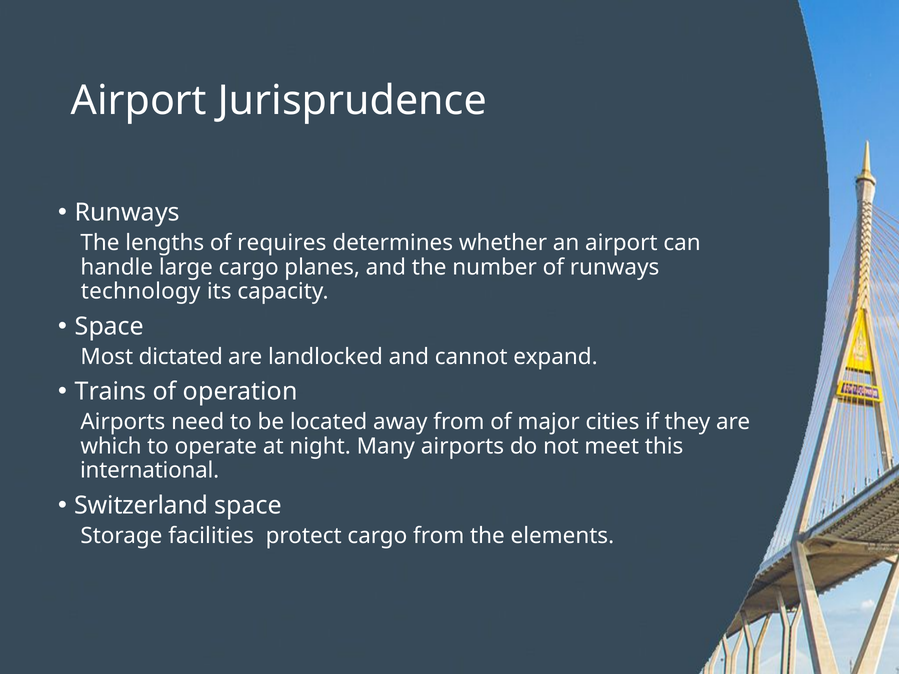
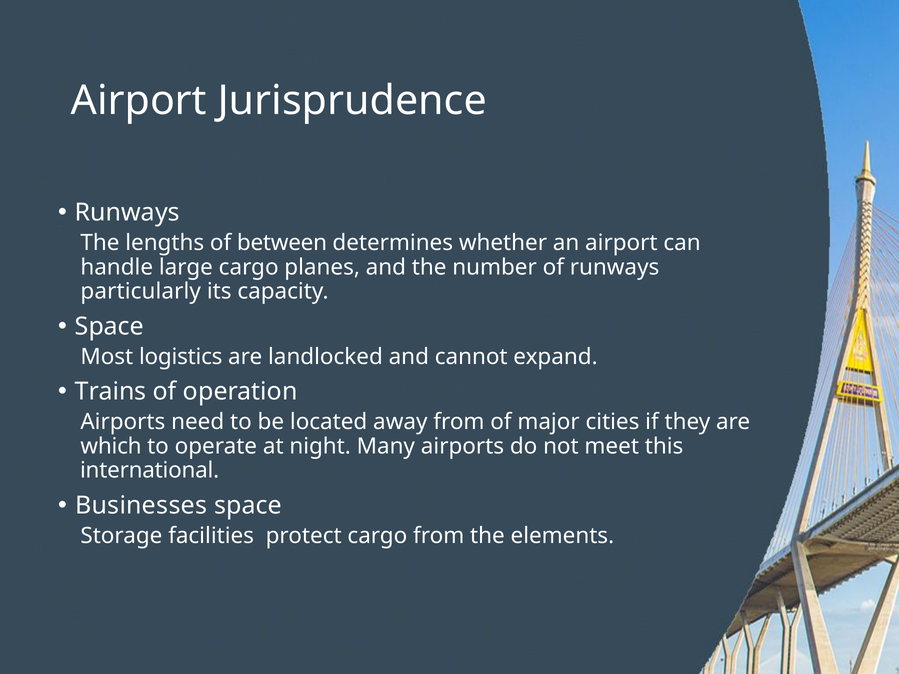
requires: requires -> between
technology: technology -> particularly
dictated: dictated -> logistics
Switzerland: Switzerland -> Businesses
